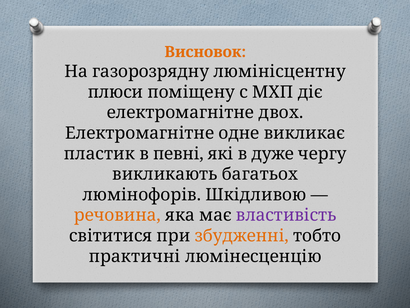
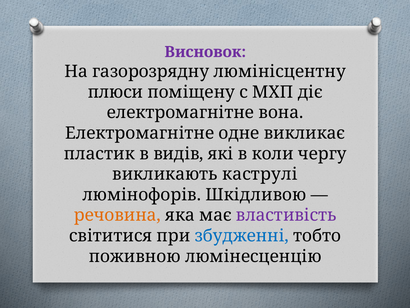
Висновок colour: orange -> purple
двох: двох -> вона
певні: певні -> видів
дуже: дуже -> коли
багатьох: багатьох -> каструлі
збудженні colour: orange -> blue
практичні: практичні -> поживною
